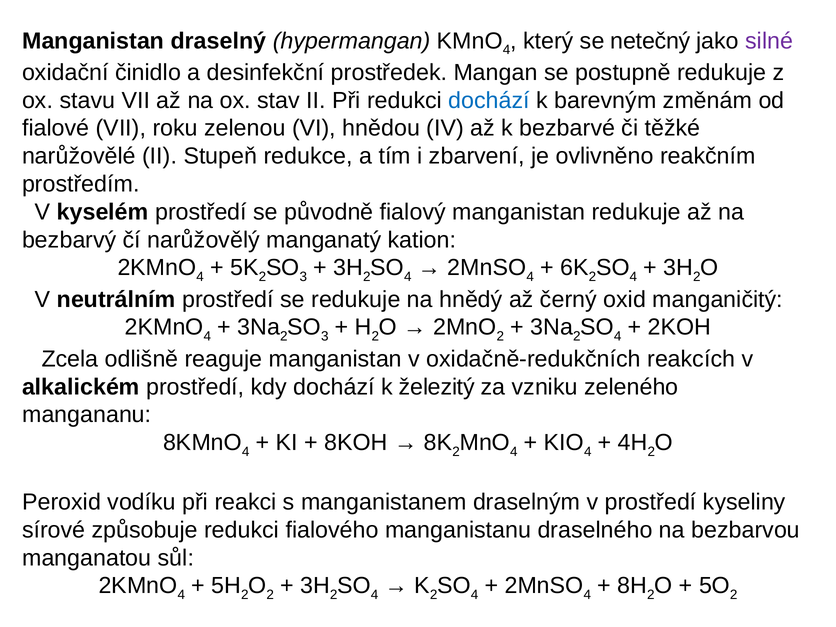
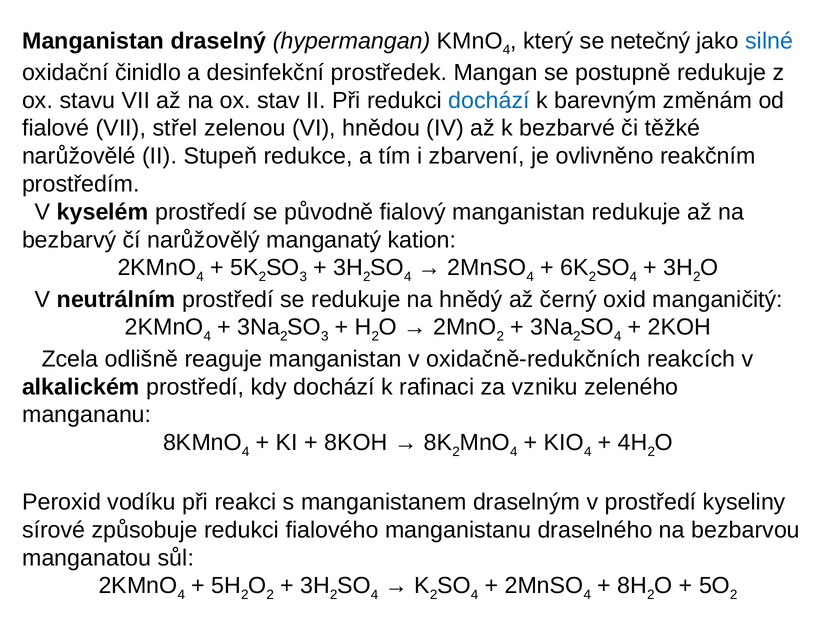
silné colour: purple -> blue
roku: roku -> střel
železitý: železitý -> rafinaci
